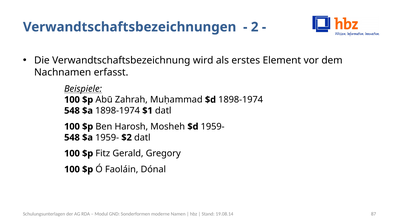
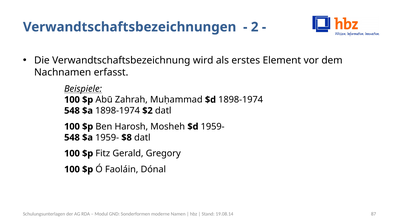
$1: $1 -> $2
$2: $2 -> $8
